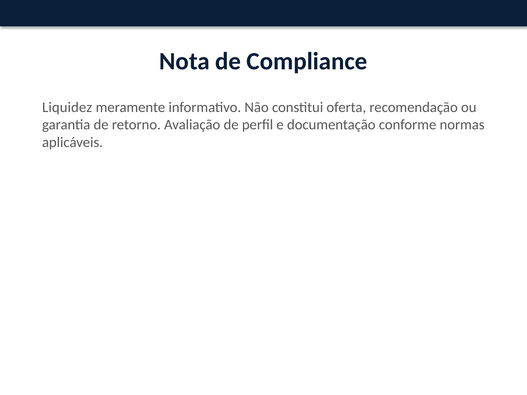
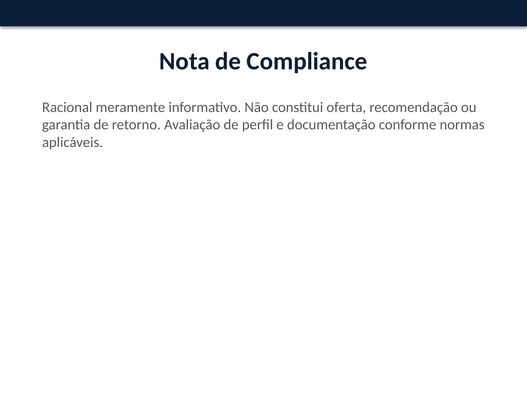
Liquidez: Liquidez -> Racional
